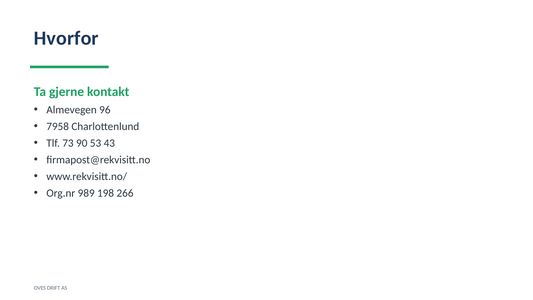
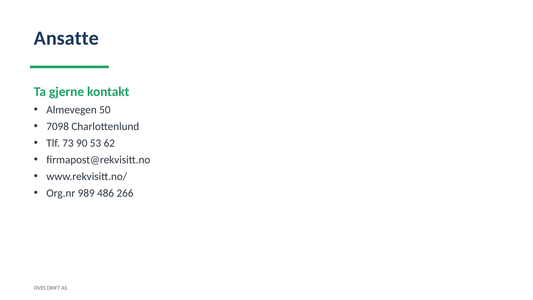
Hvorfor: Hvorfor -> Ansatte
96: 96 -> 50
7958: 7958 -> 7098
43: 43 -> 62
198: 198 -> 486
